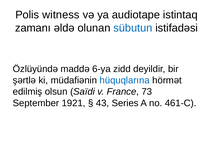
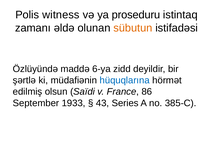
audiotape: audiotape -> proseduru
sübutun colour: blue -> orange
73: 73 -> 86
1921: 1921 -> 1933
461‑C: 461‑C -> 385‑C
